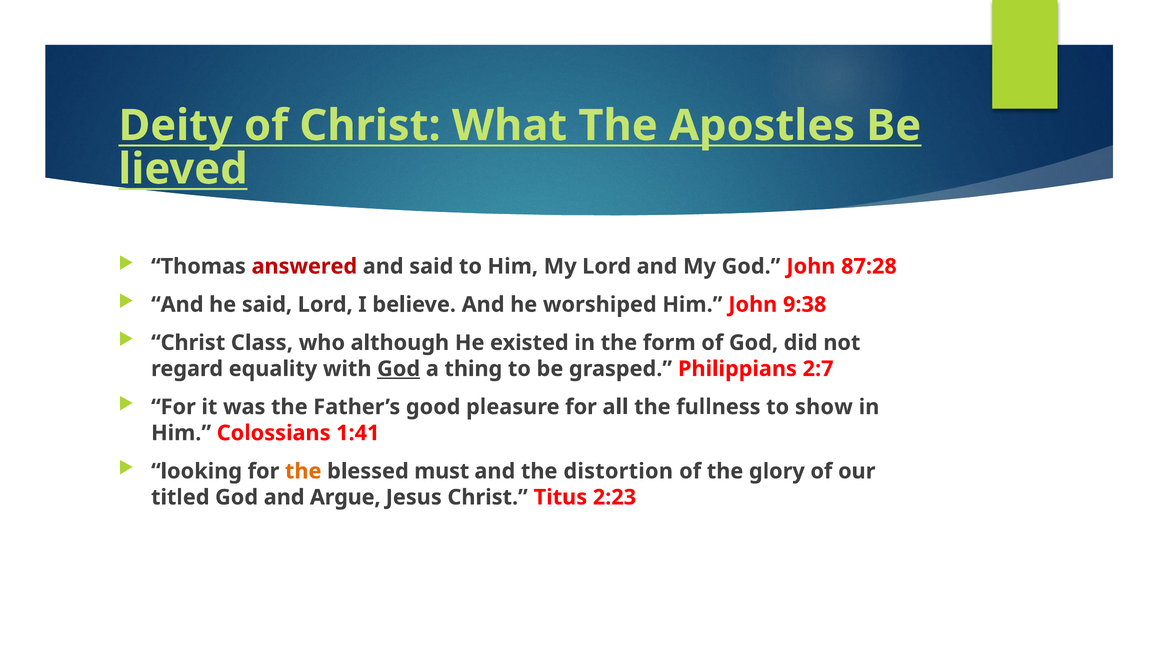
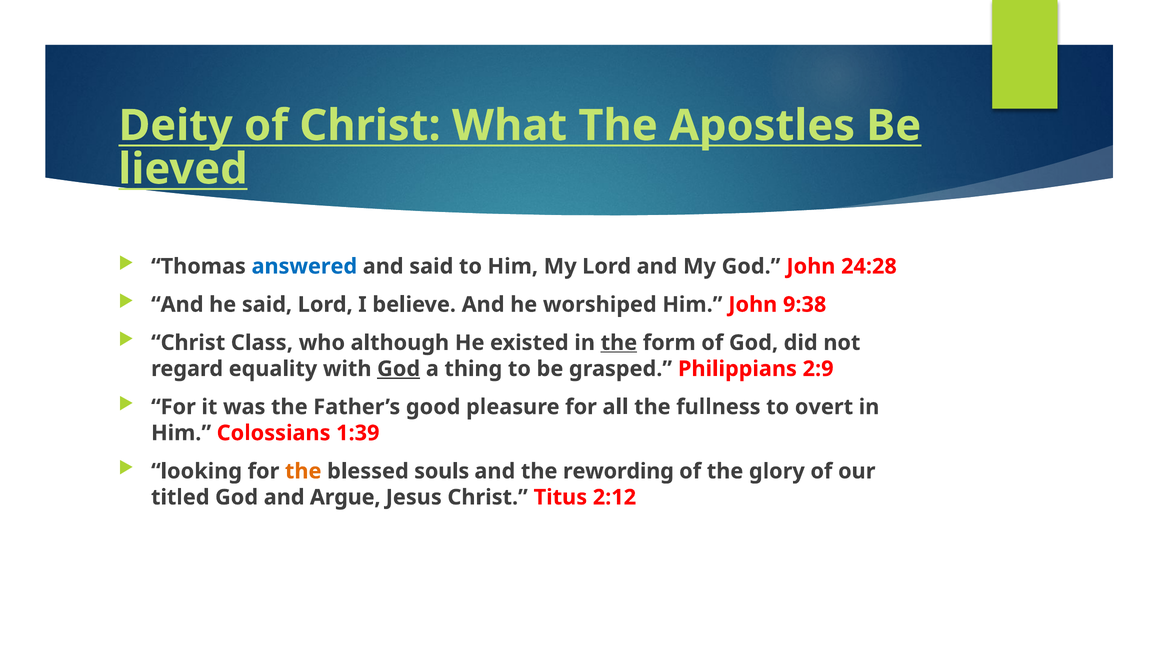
answered colour: red -> blue
87:28: 87:28 -> 24:28
the at (619, 343) underline: none -> present
2:7: 2:7 -> 2:9
show: show -> overt
1:41: 1:41 -> 1:39
must: must -> souls
distortion: distortion -> rewording
2:23: 2:23 -> 2:12
